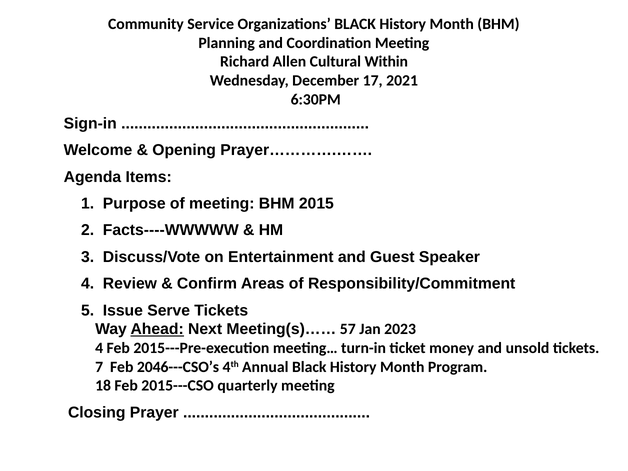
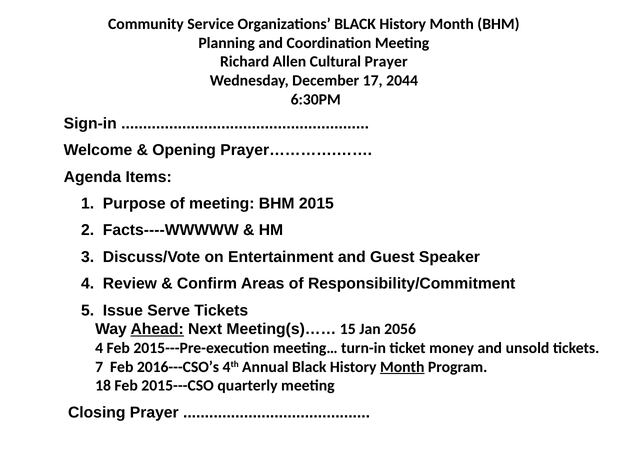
Cultural Within: Within -> Prayer
2021: 2021 -> 2044
57: 57 -> 15
2023: 2023 -> 2056
2046---CSO’s: 2046---CSO’s -> 2016---CSO’s
Month at (402, 367) underline: none -> present
